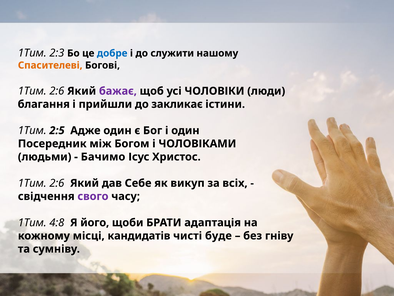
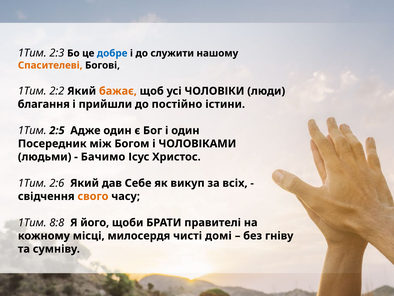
2:6 at (57, 91): 2:6 -> 2:2
бажає colour: purple -> orange
закликає: закликає -> постійно
свого colour: purple -> orange
4:8: 4:8 -> 8:8
адаптація: адаптація -> правителі
кандидатів: кандидатів -> милосердя
буде: буде -> домі
